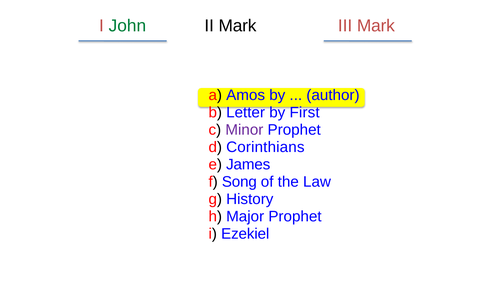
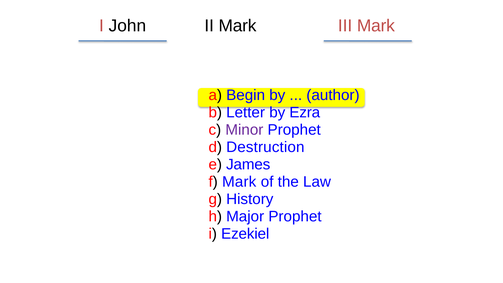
John colour: green -> black
Amos: Amos -> Begin
First: First -> Ezra
Corinthians: Corinthians -> Destruction
f Song: Song -> Mark
